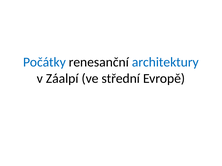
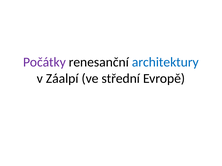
Počátky colour: blue -> purple
